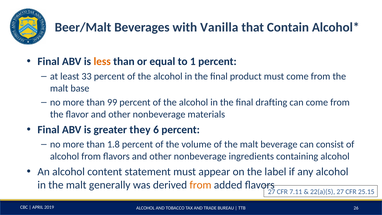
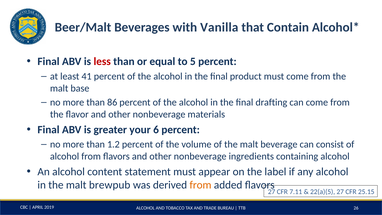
less colour: orange -> red
1: 1 -> 5
33: 33 -> 41
99: 99 -> 86
they: they -> your
1.8: 1.8 -> 1.2
generally: generally -> brewpub
